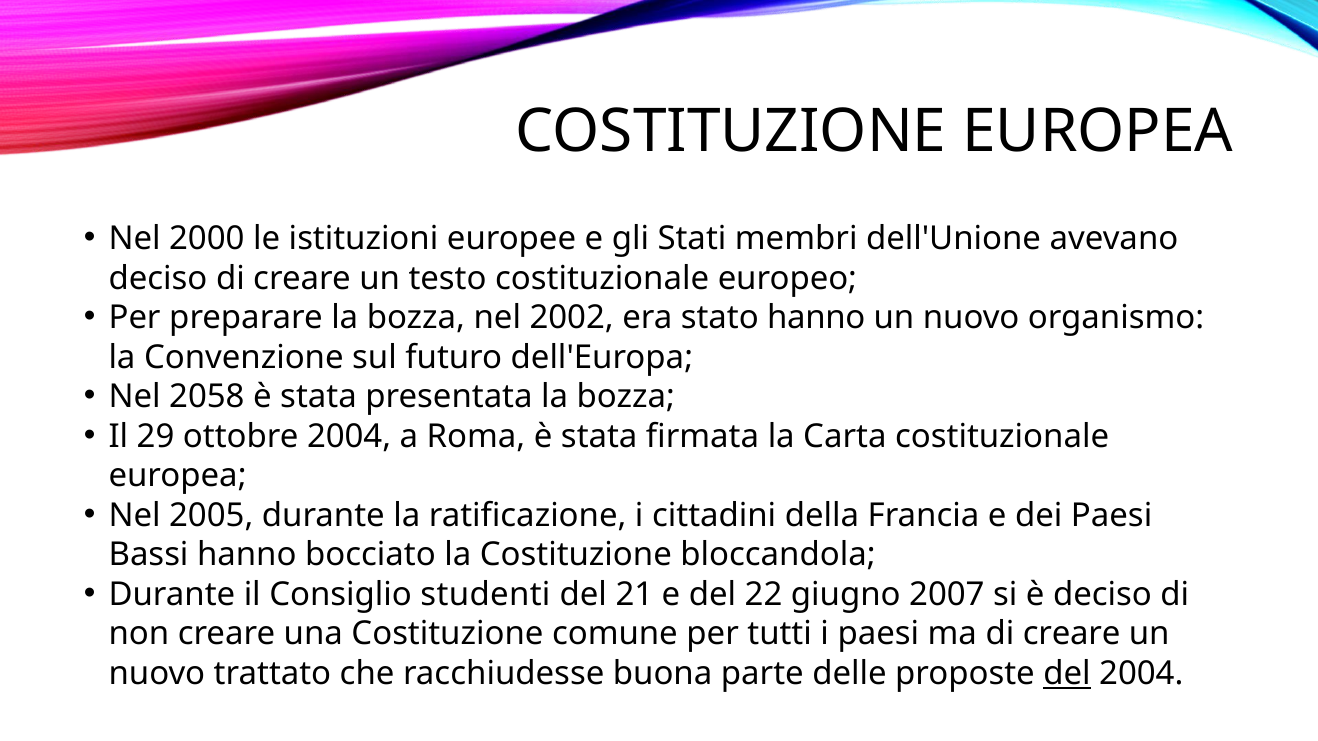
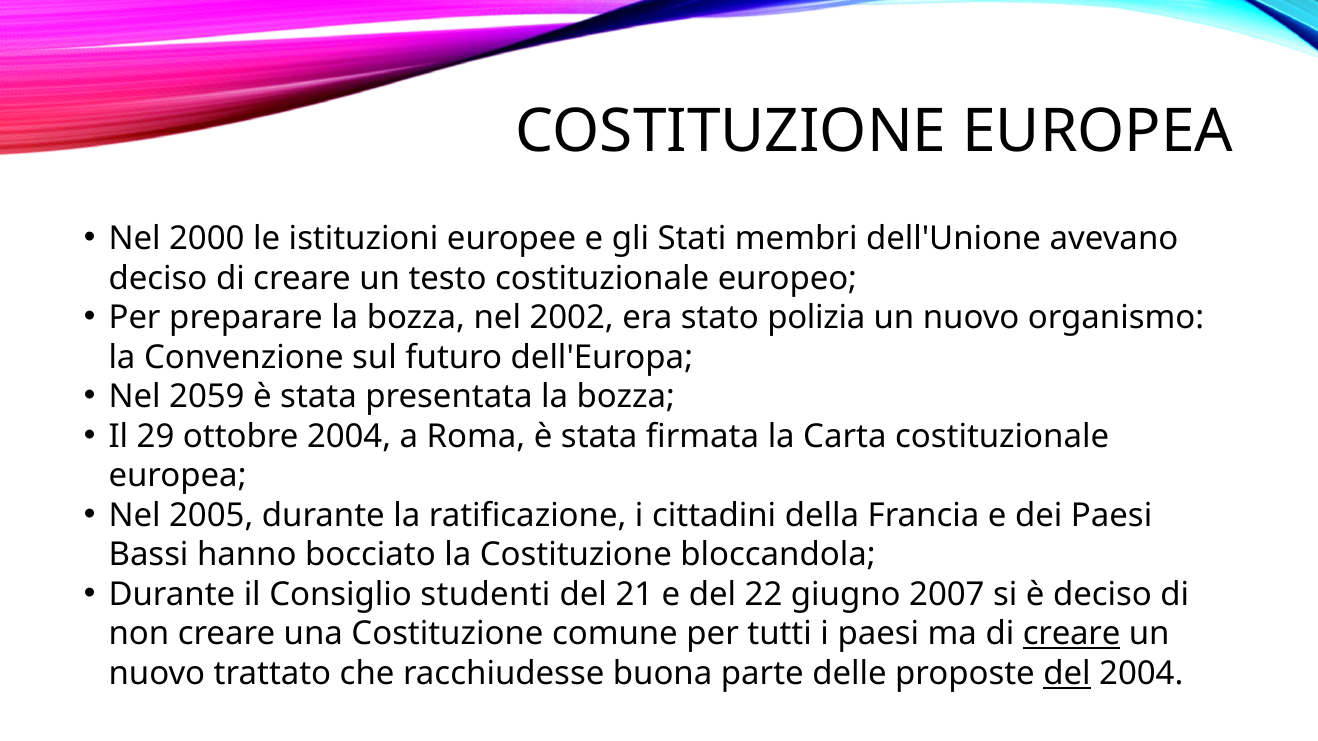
stato hanno: hanno -> polizia
2058: 2058 -> 2059
creare at (1072, 634) underline: none -> present
